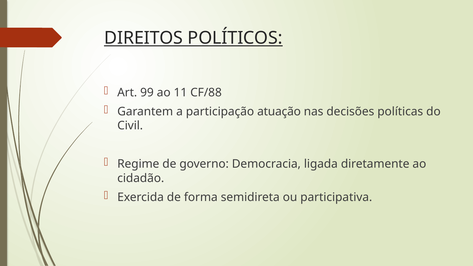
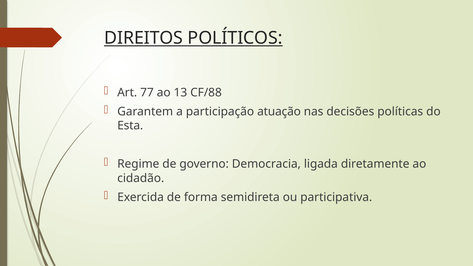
99: 99 -> 77
11: 11 -> 13
Civil: Civil -> Esta
